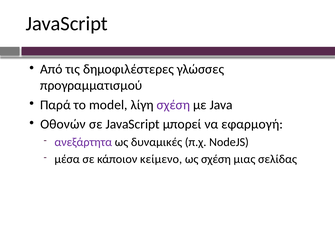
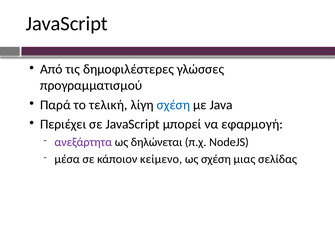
model: model -> τελική
σχέση at (173, 105) colour: purple -> blue
Οθονών: Οθονών -> Περιέχει
δυναμικές: δυναμικές -> δηλώνεται
